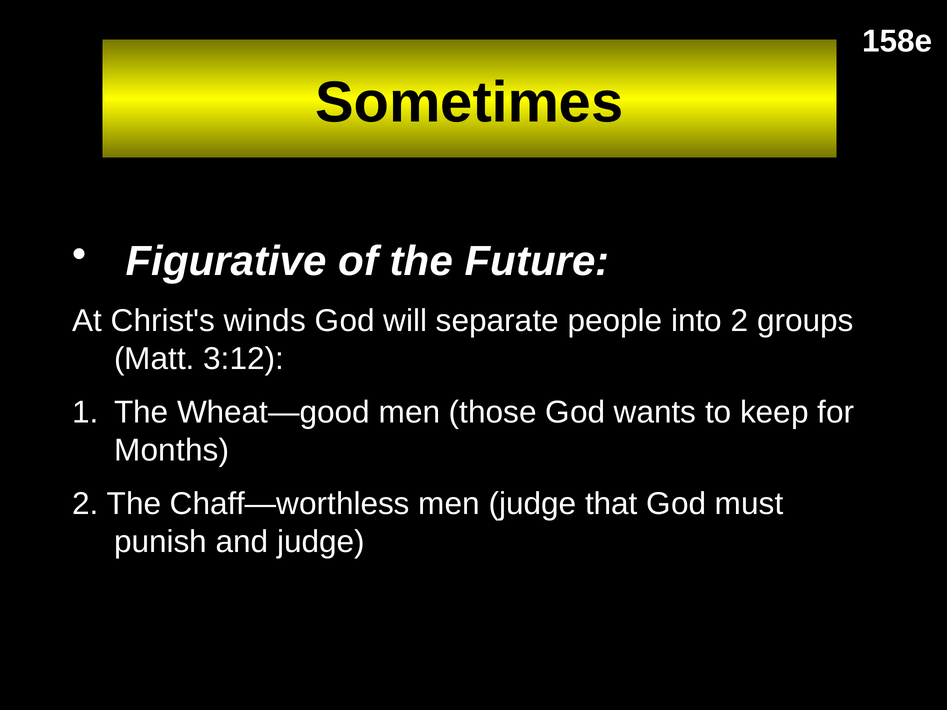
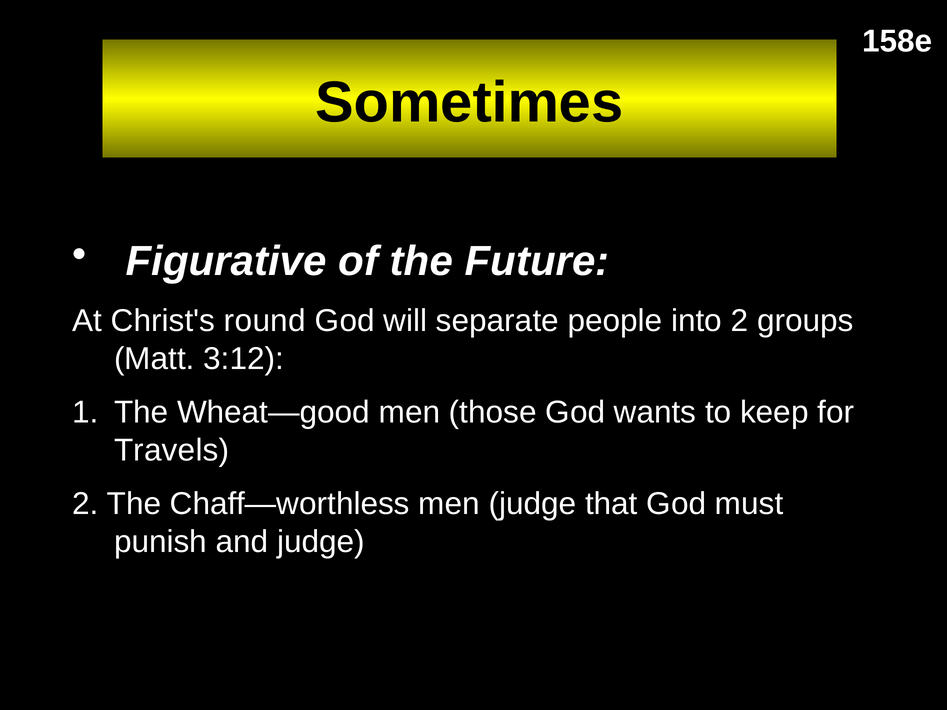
winds: winds -> round
Months: Months -> Travels
